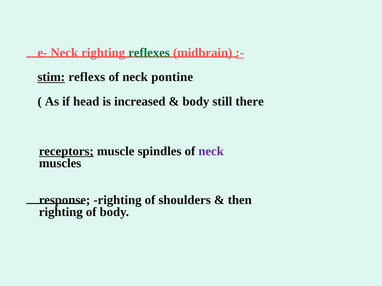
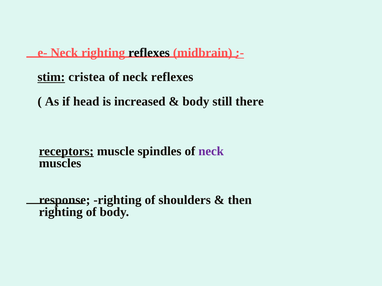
reflexes at (149, 53) colour: green -> black
reflexs: reflexs -> cristea
neck pontine: pontine -> reflexes
